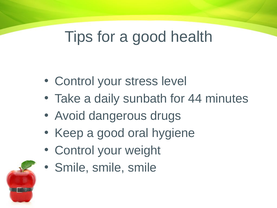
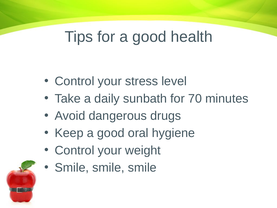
44: 44 -> 70
